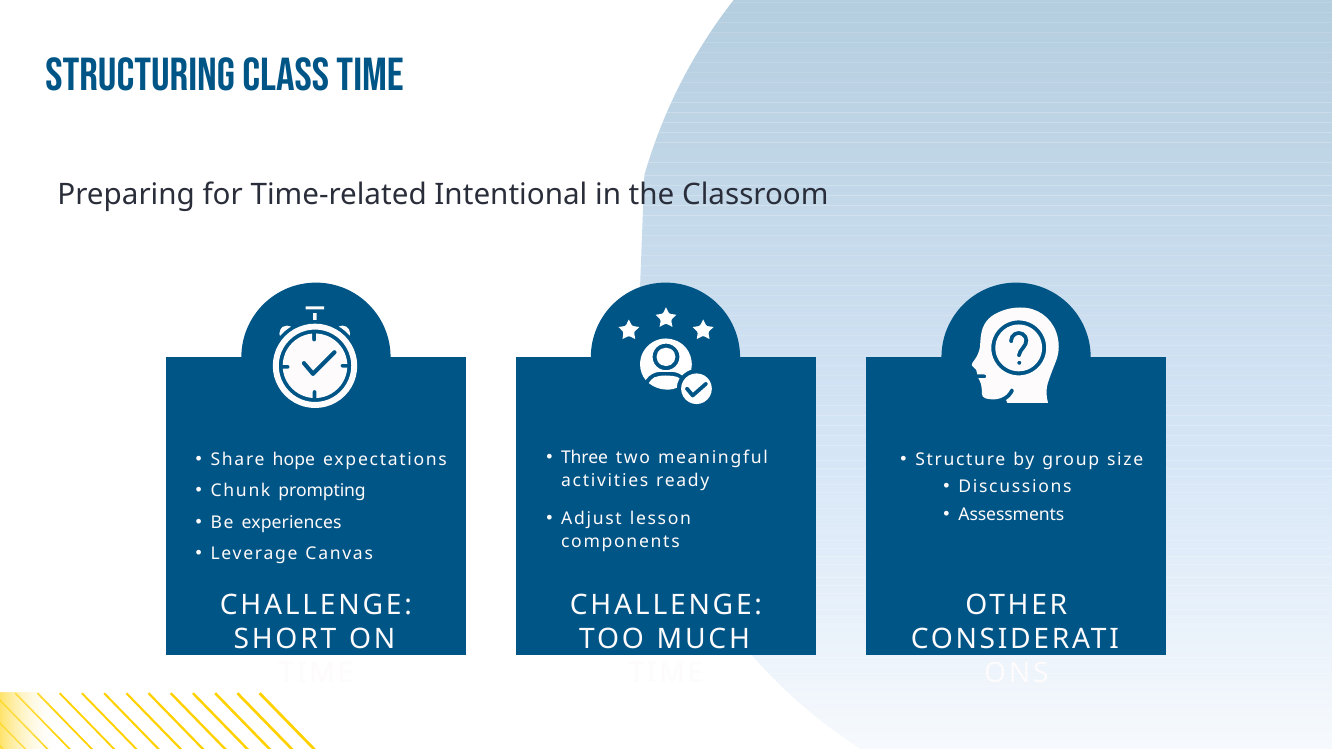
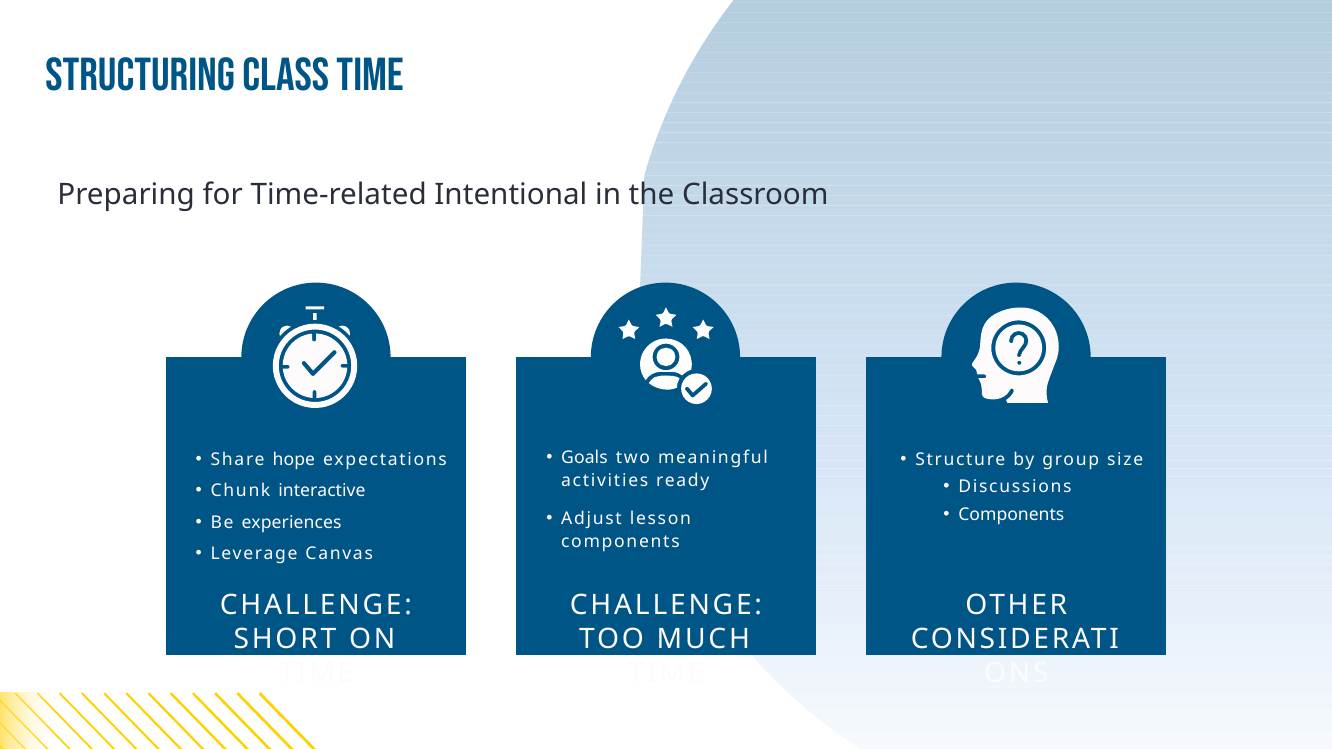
Three: Three -> Goals
prompting: prompting -> interactive
Assessments at (1011, 515): Assessments -> Components
